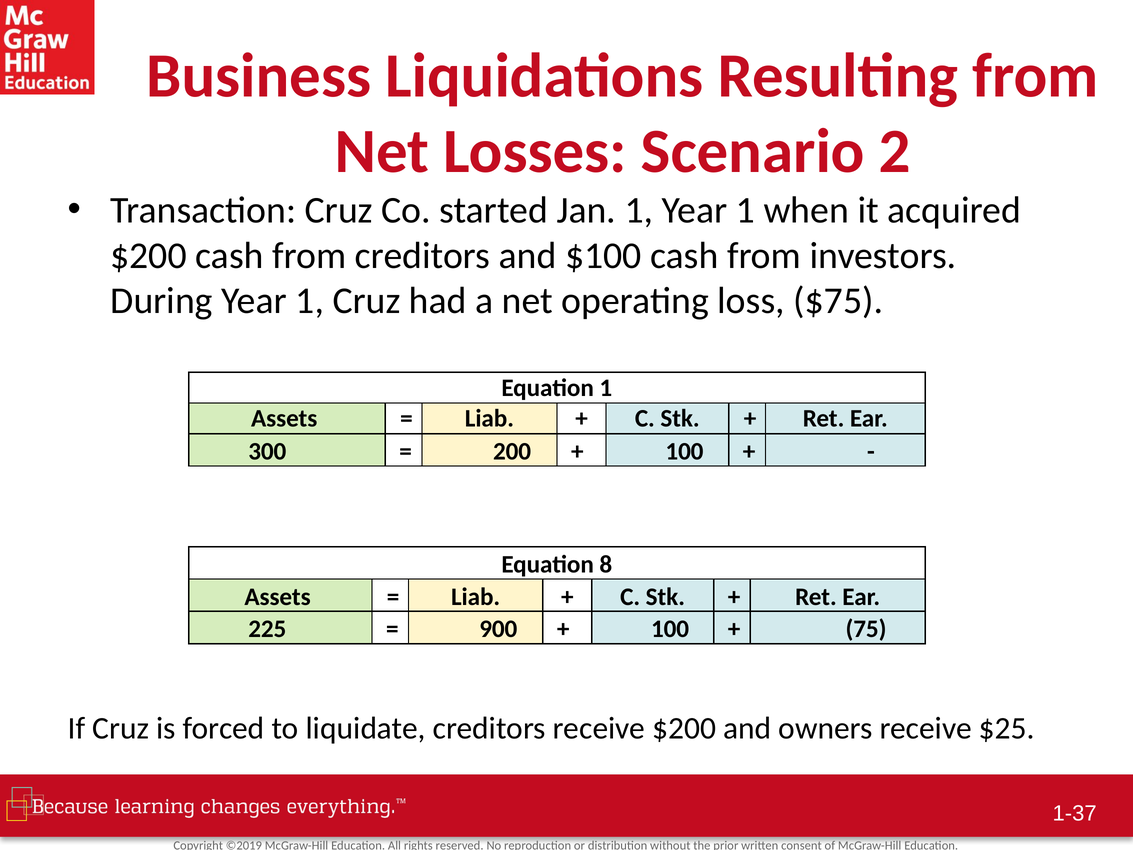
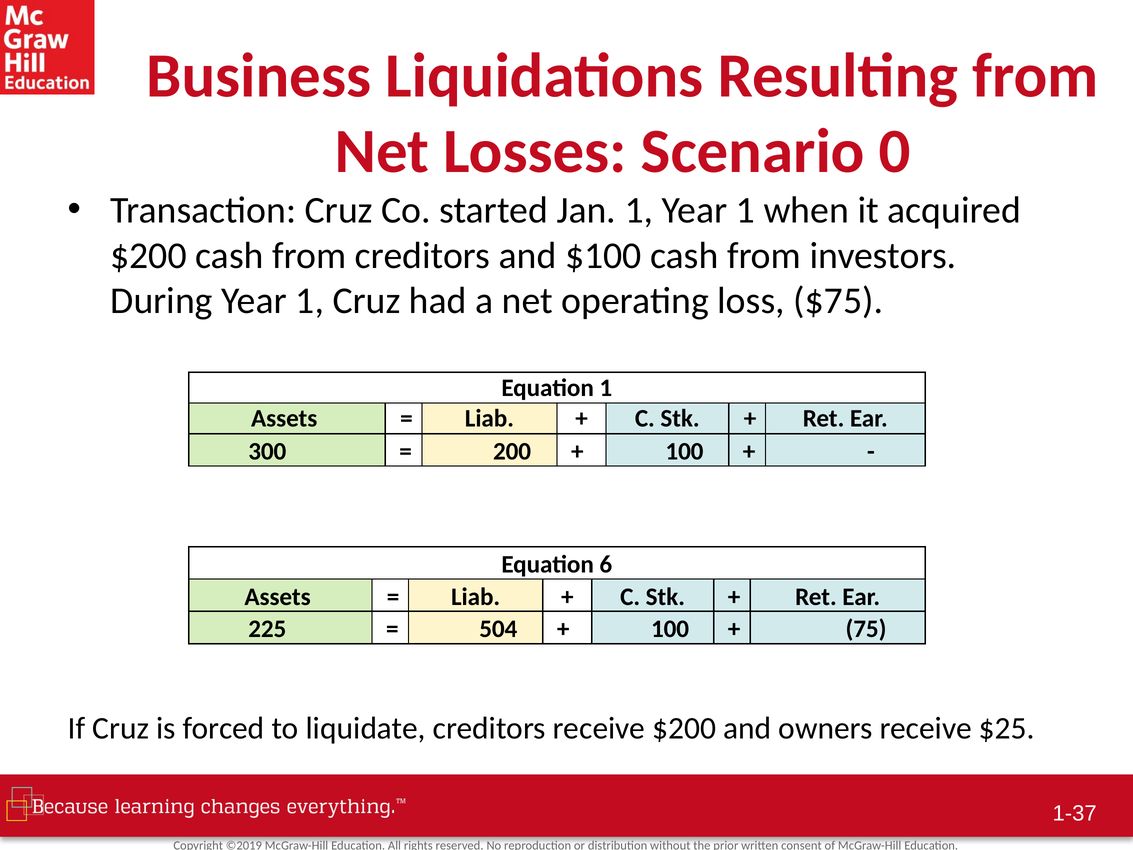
2: 2 -> 0
8: 8 -> 6
900: 900 -> 504
